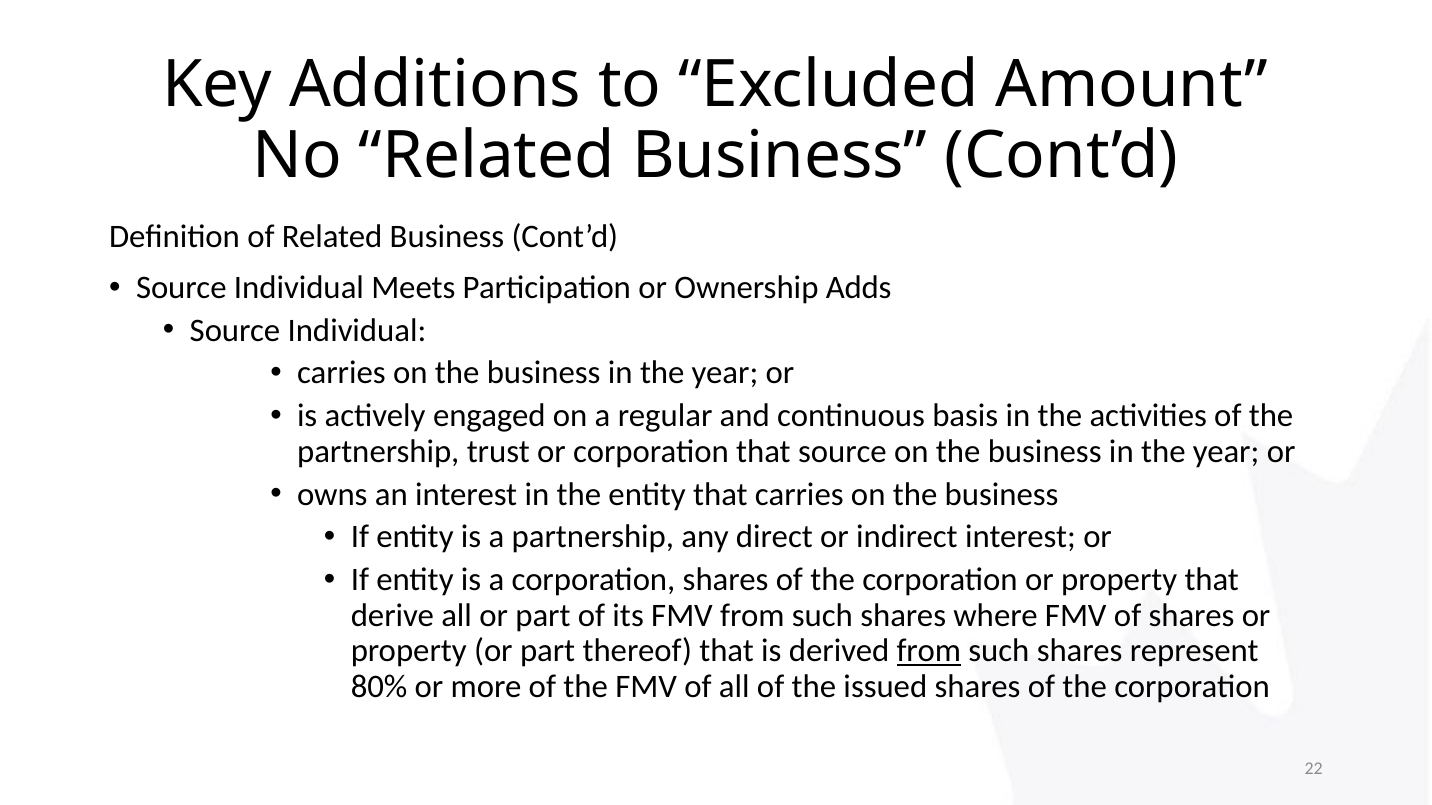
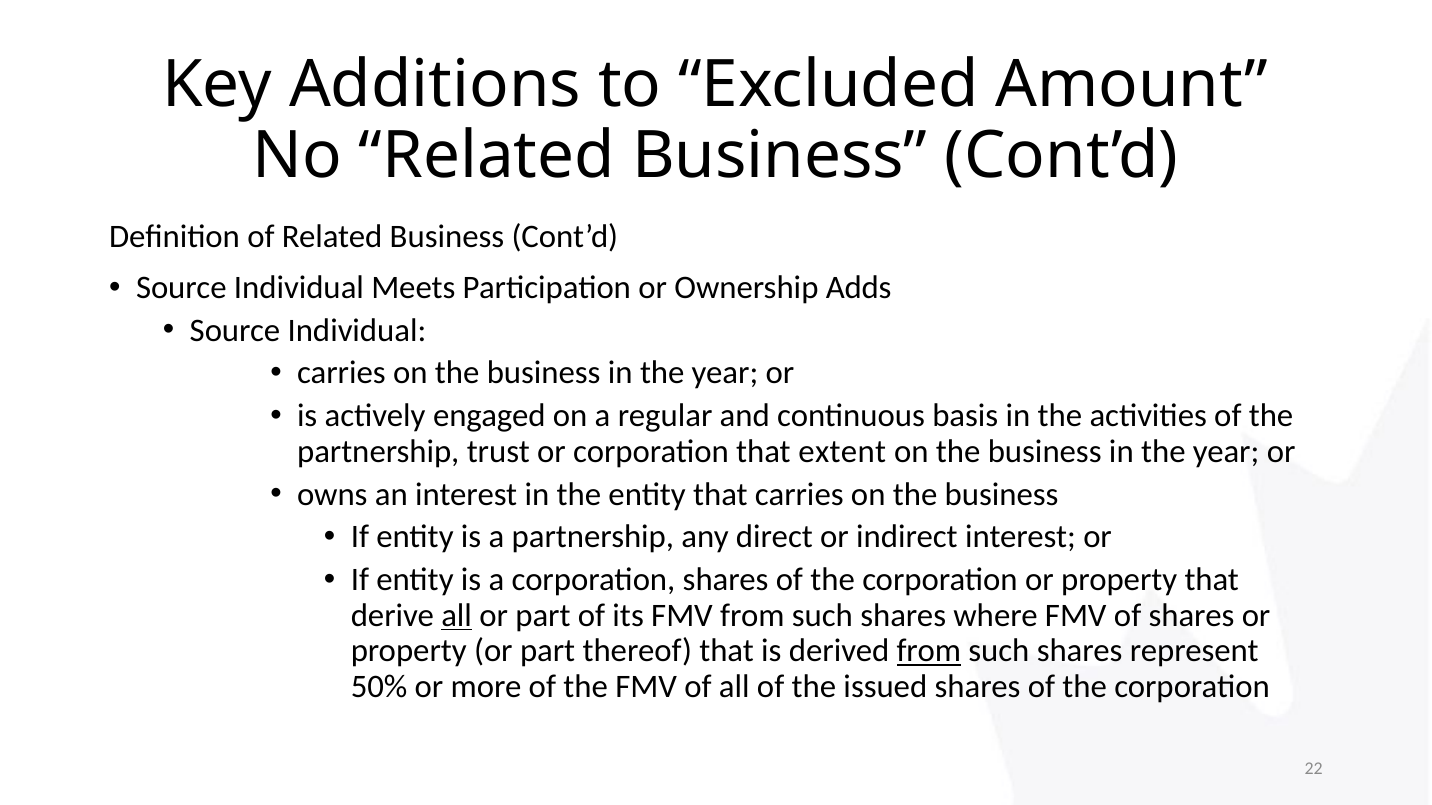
that source: source -> extent
all at (457, 616) underline: none -> present
80%: 80% -> 50%
